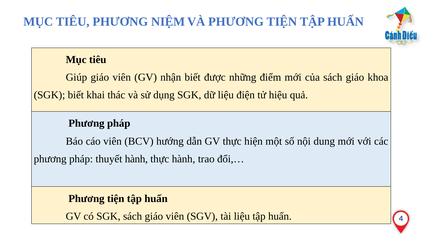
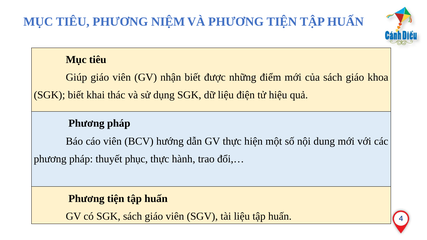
thuyết hành: hành -> phục
